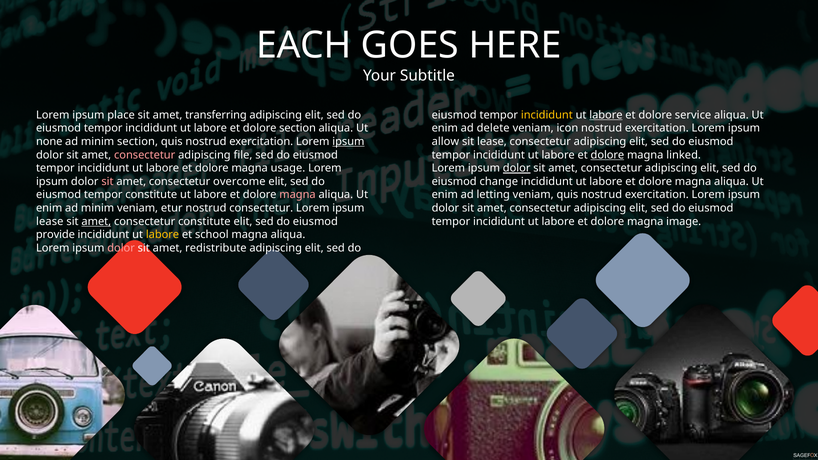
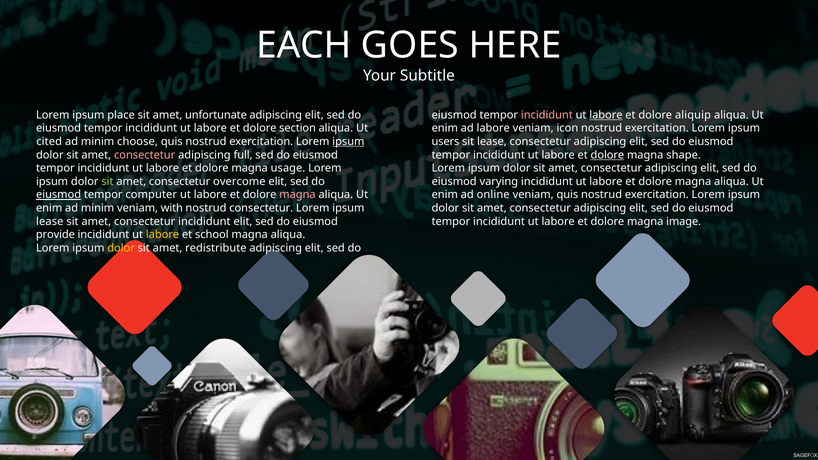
transferring: transferring -> unfortunate
incididunt at (547, 115) colour: yellow -> pink
service: service -> aliquip
ad delete: delete -> labore
none: none -> cited
minim section: section -> choose
allow: allow -> users
file: file -> full
linked: linked -> shape
dolor at (517, 168) underline: present -> none
sit at (107, 182) colour: pink -> light green
change: change -> varying
eiusmod at (59, 195) underline: none -> present
tempor constitute: constitute -> computer
letting: letting -> online
etur: etur -> with
amet at (96, 221) underline: present -> none
consectetur constitute: constitute -> incididunt
dolor at (121, 248) colour: pink -> yellow
